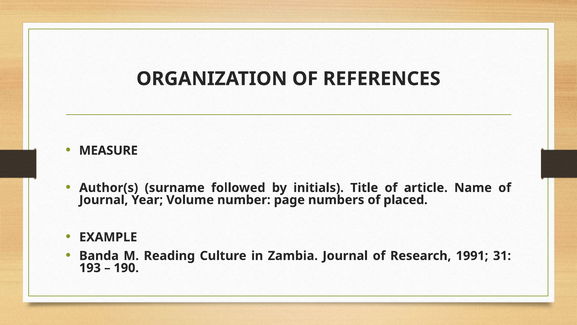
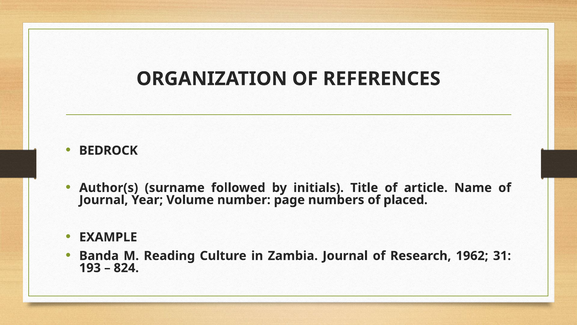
MEASURE: MEASURE -> BEDROCK
1991: 1991 -> 1962
190: 190 -> 824
